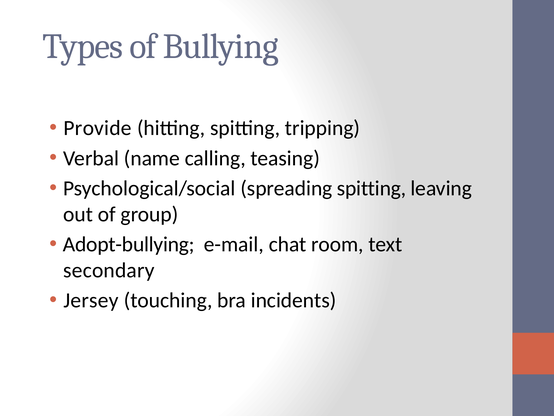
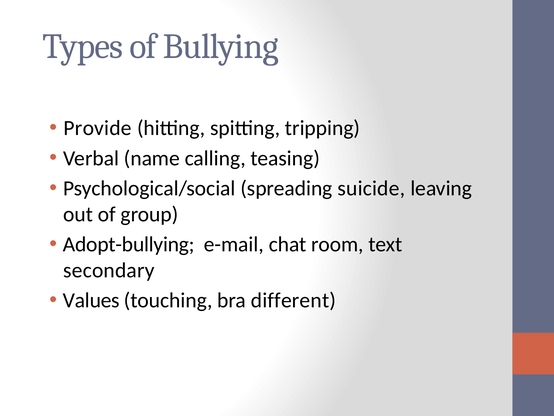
spreading spitting: spitting -> suicide
Jersey: Jersey -> Values
incidents: incidents -> different
